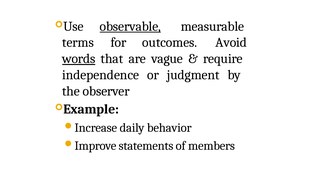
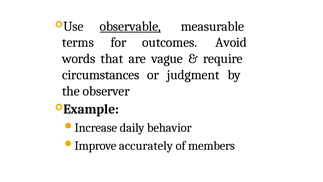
words underline: present -> none
independence: independence -> circumstances
statements: statements -> accurately
